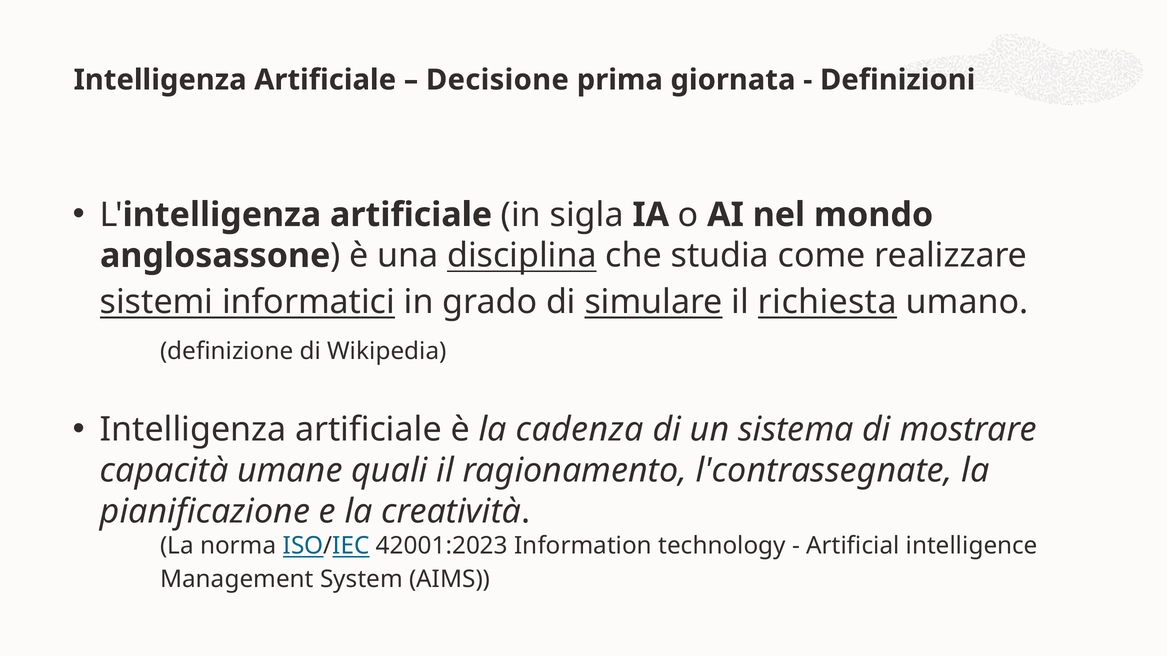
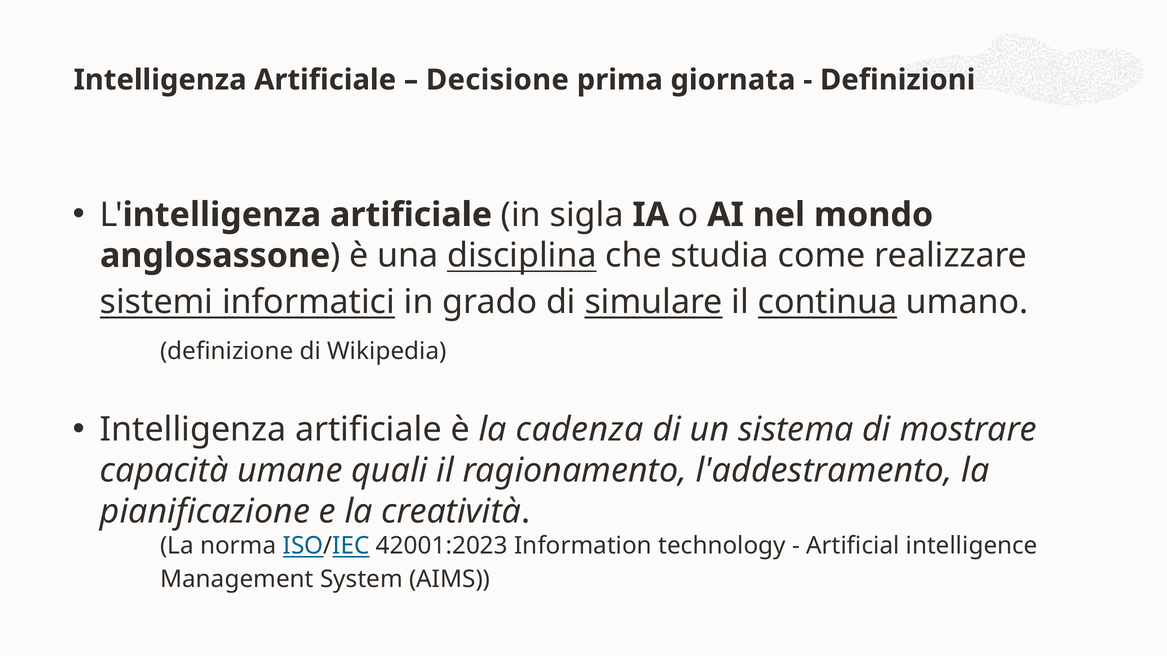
richiesta: richiesta -> continua
l'contrassegnate: l'contrassegnate -> l'addestramento
